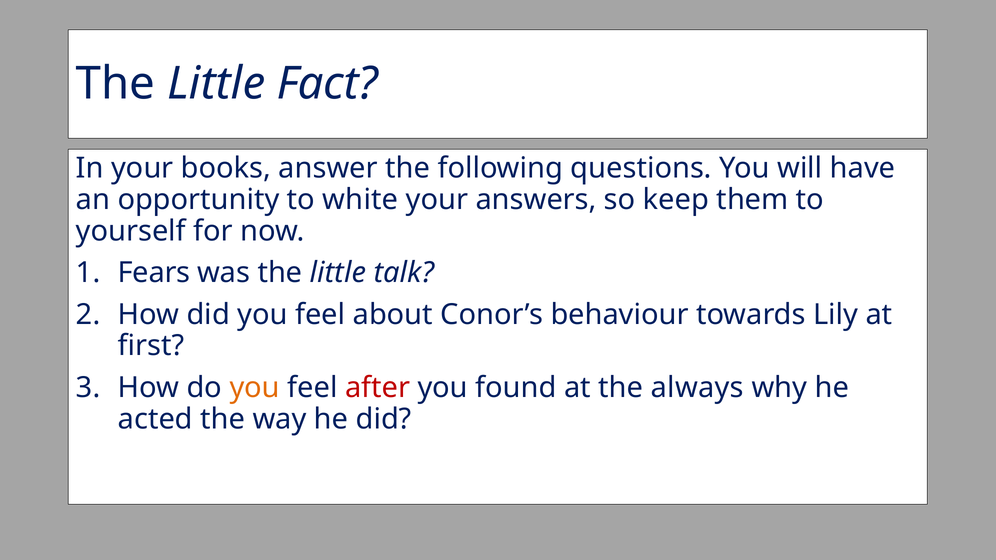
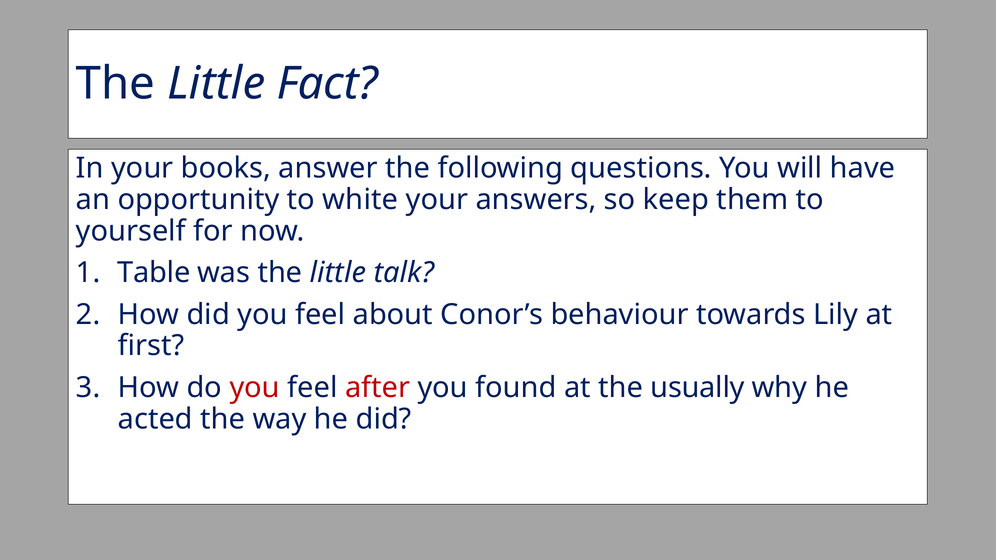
Fears: Fears -> Table
you at (255, 388) colour: orange -> red
always: always -> usually
